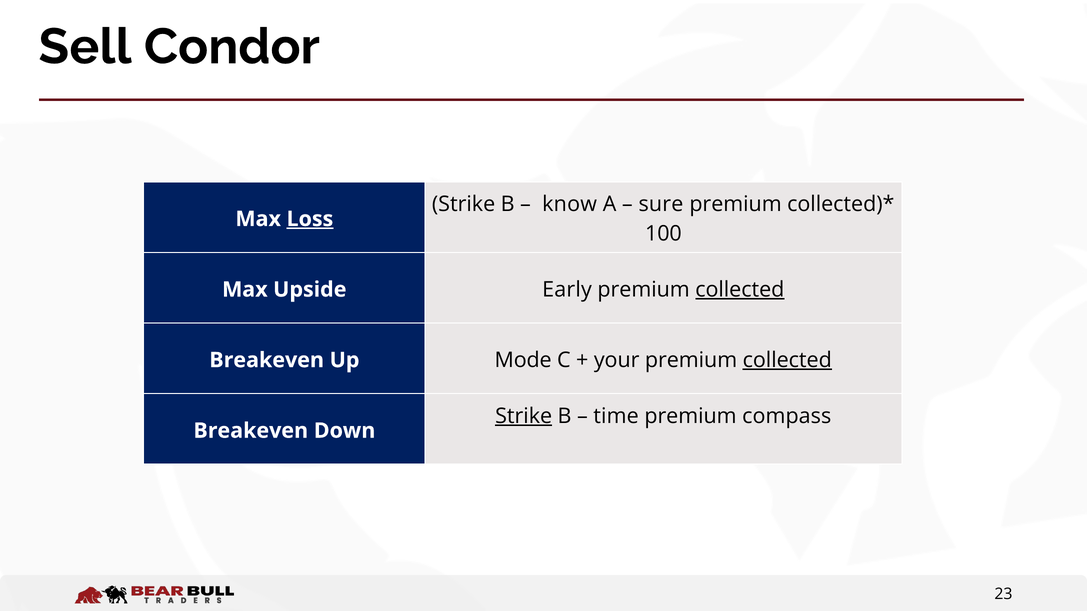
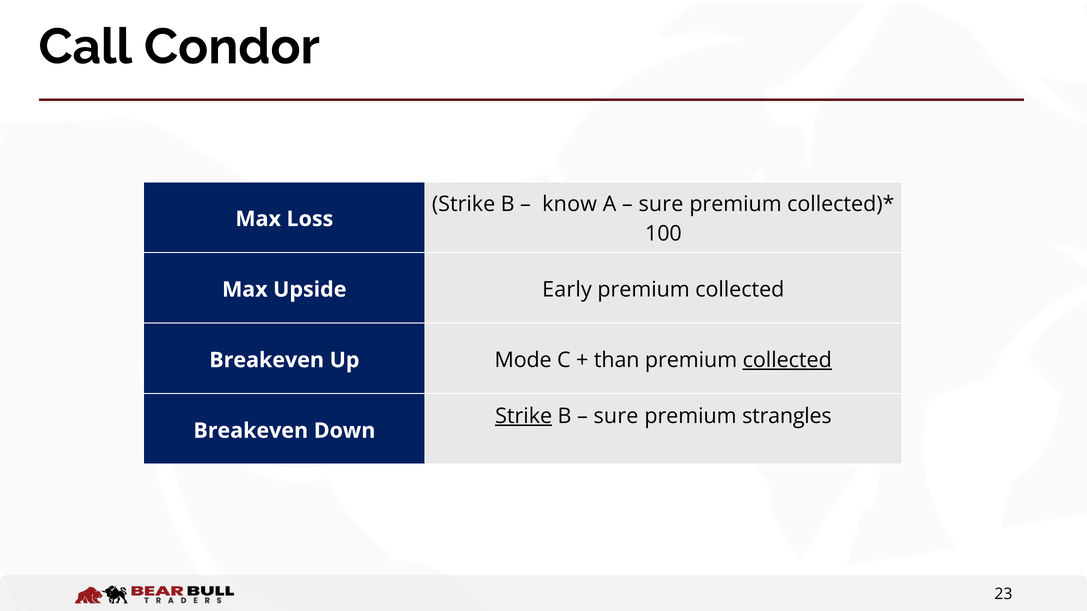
Sell: Sell -> Call
Loss underline: present -> none
collected at (740, 290) underline: present -> none
your: your -> than
time at (616, 416): time -> sure
compass: compass -> strangles
